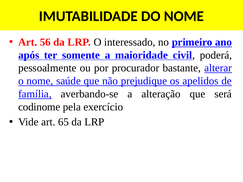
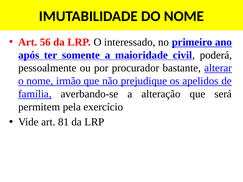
saúde: saúde -> irmão
codinome: codinome -> permitem
65: 65 -> 81
